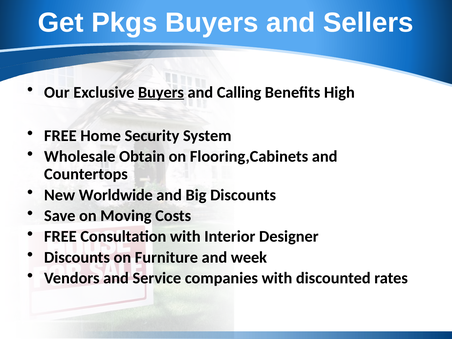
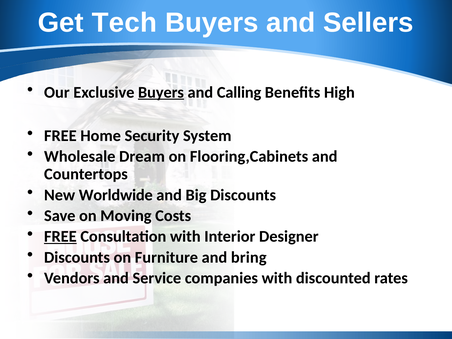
Pkgs: Pkgs -> Tech
Obtain: Obtain -> Dream
FREE at (60, 237) underline: none -> present
week: week -> bring
